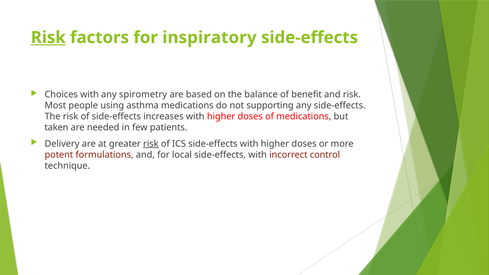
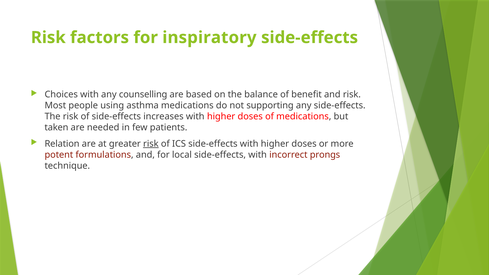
Risk at (48, 38) underline: present -> none
spirometry: spirometry -> counselling
Delivery: Delivery -> Relation
control: control -> prongs
